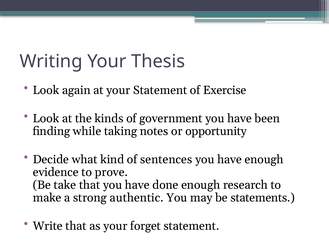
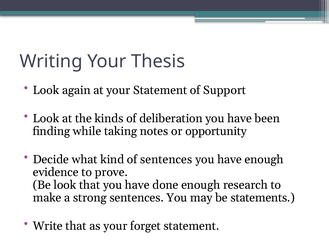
Exercise: Exercise -> Support
government: government -> deliberation
Be take: take -> look
strong authentic: authentic -> sentences
